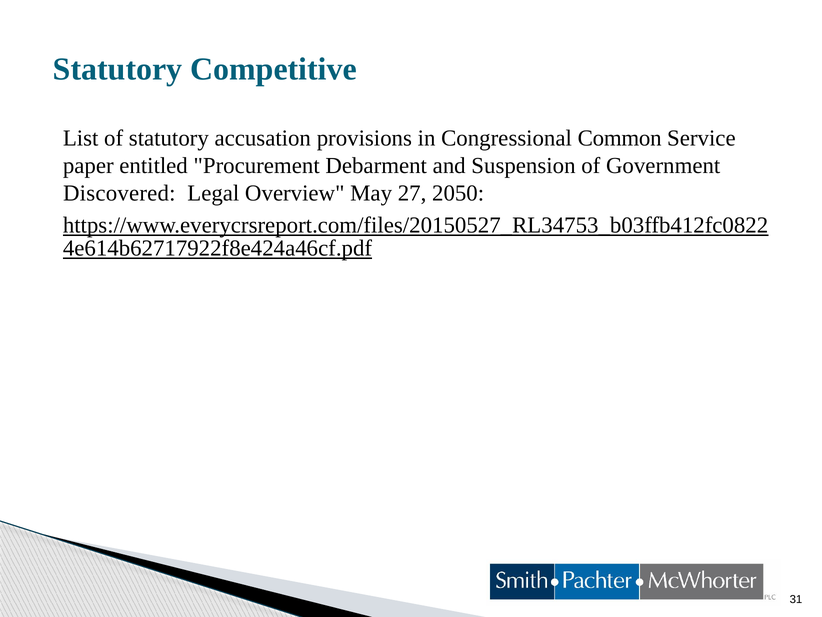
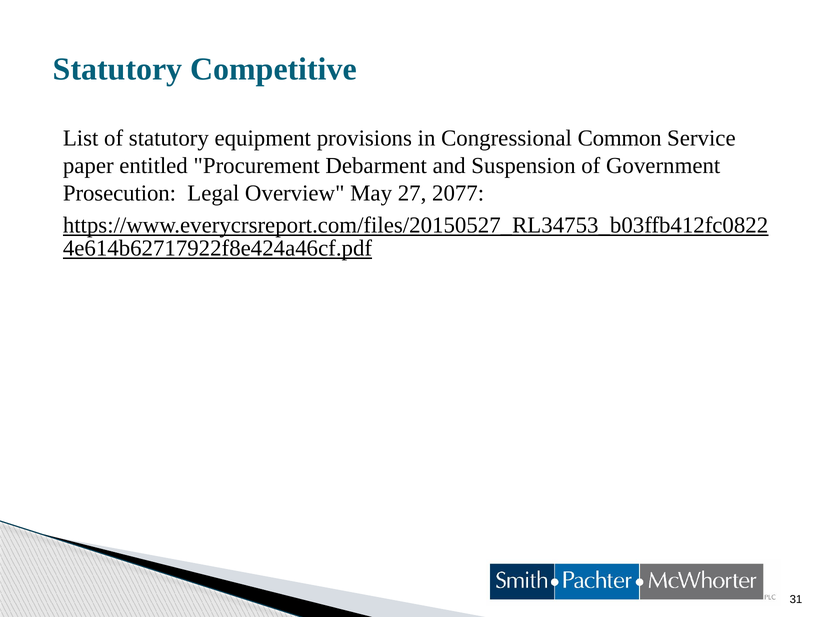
accusation: accusation -> equipment
Discovered: Discovered -> Prosecution
2050: 2050 -> 2077
